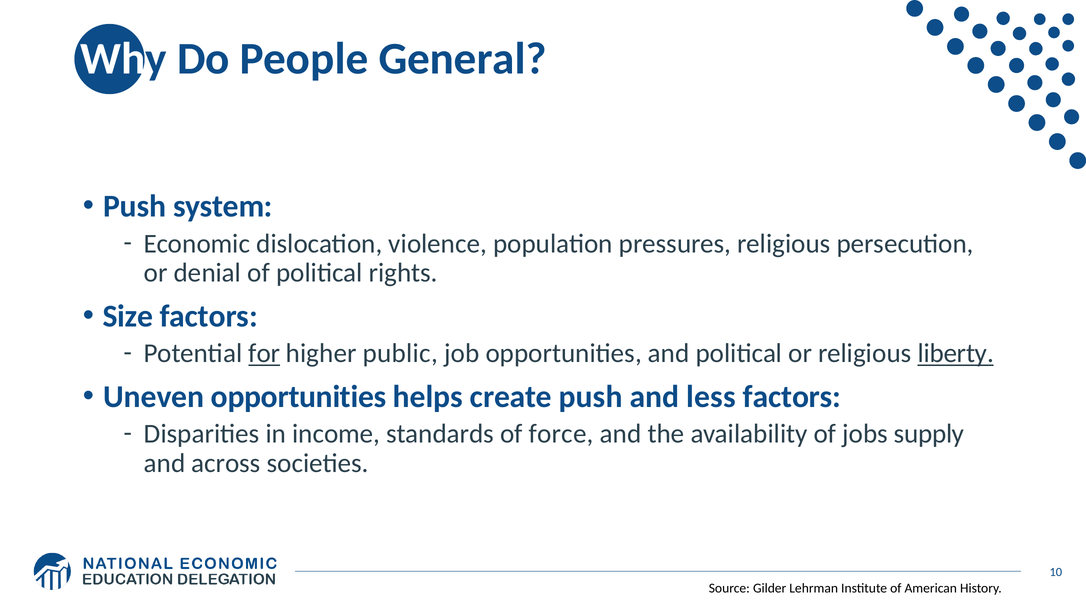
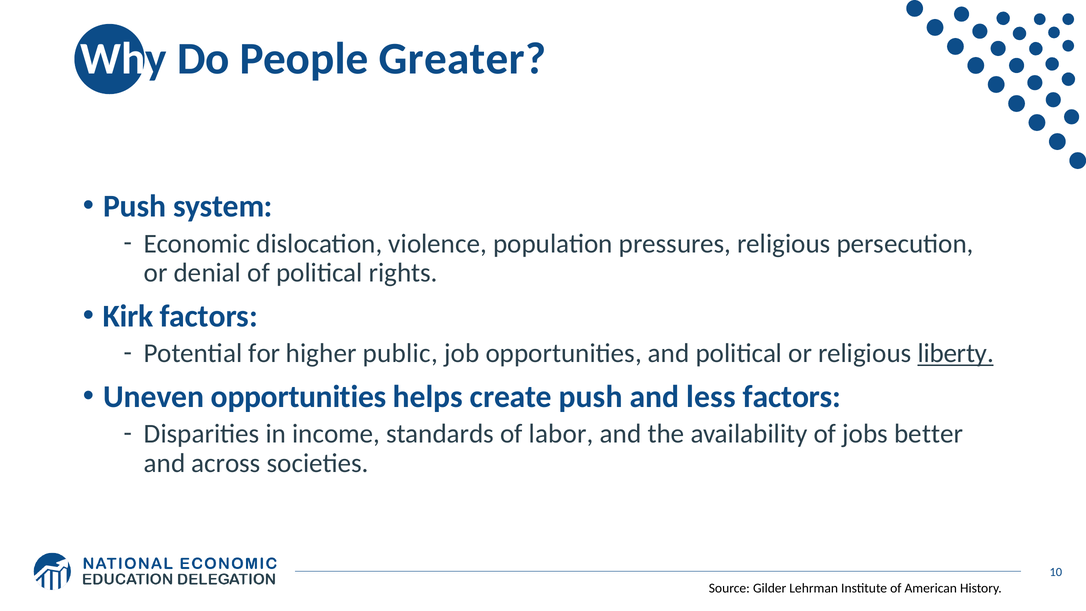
General: General -> Greater
Size: Size -> Kirk
for underline: present -> none
force: force -> labor
supply: supply -> better
